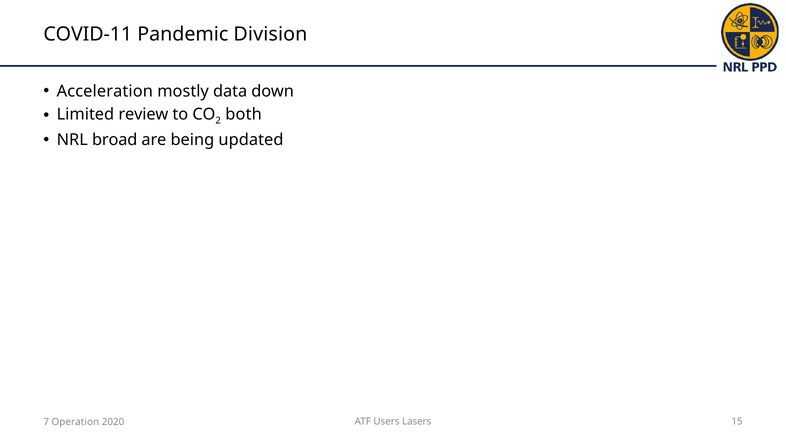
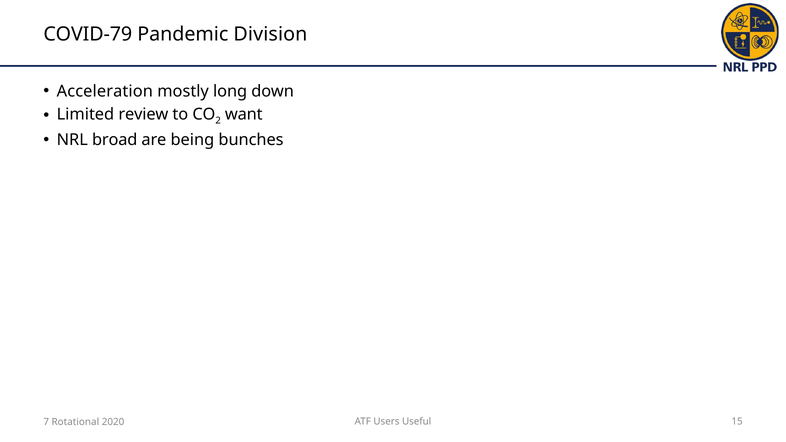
COVID-11: COVID-11 -> COVID-79
data: data -> long
both: both -> want
updated: updated -> bunches
Lasers: Lasers -> Useful
Operation: Operation -> Rotational
